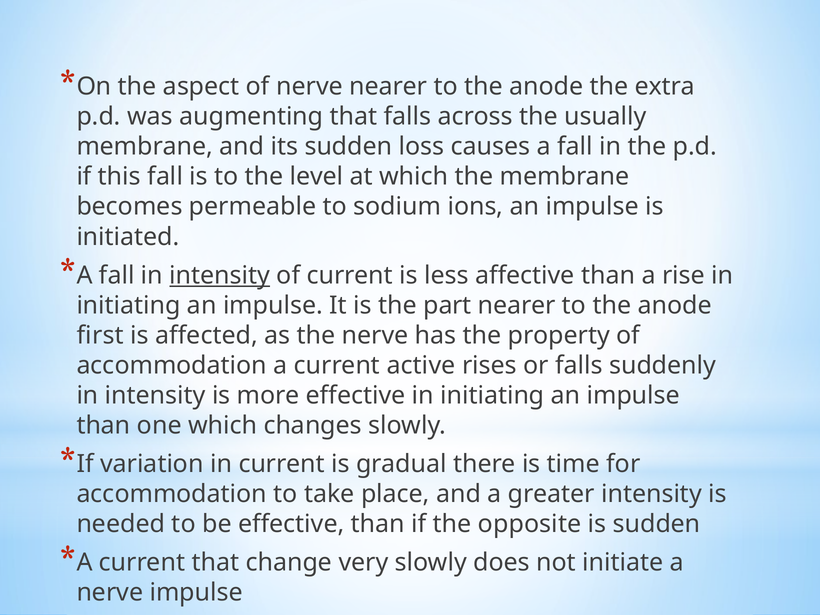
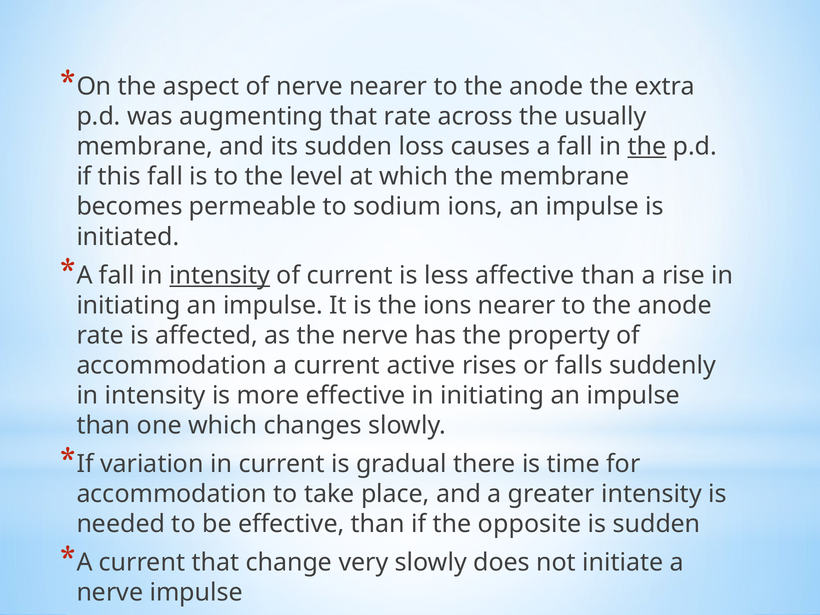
that falls: falls -> rate
the at (647, 147) underline: none -> present
the part: part -> ions
first at (100, 335): first -> rate
